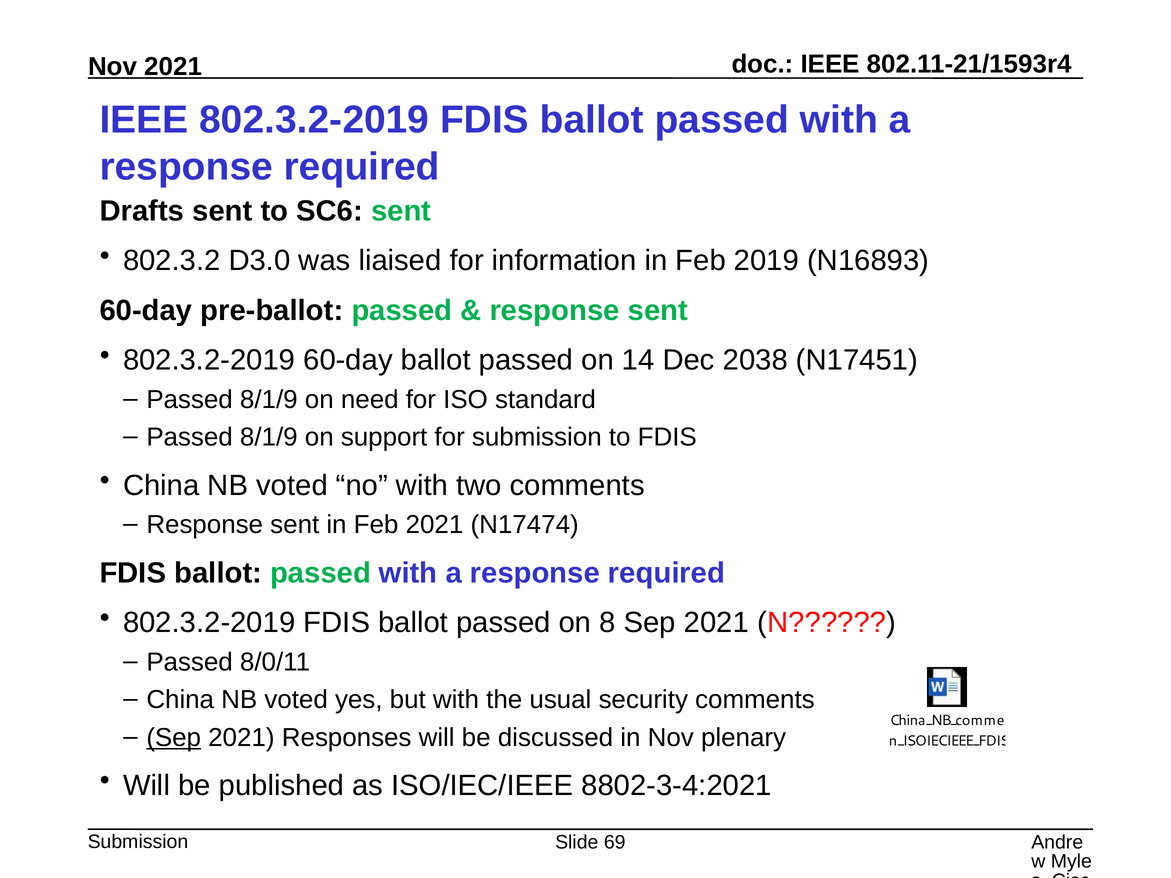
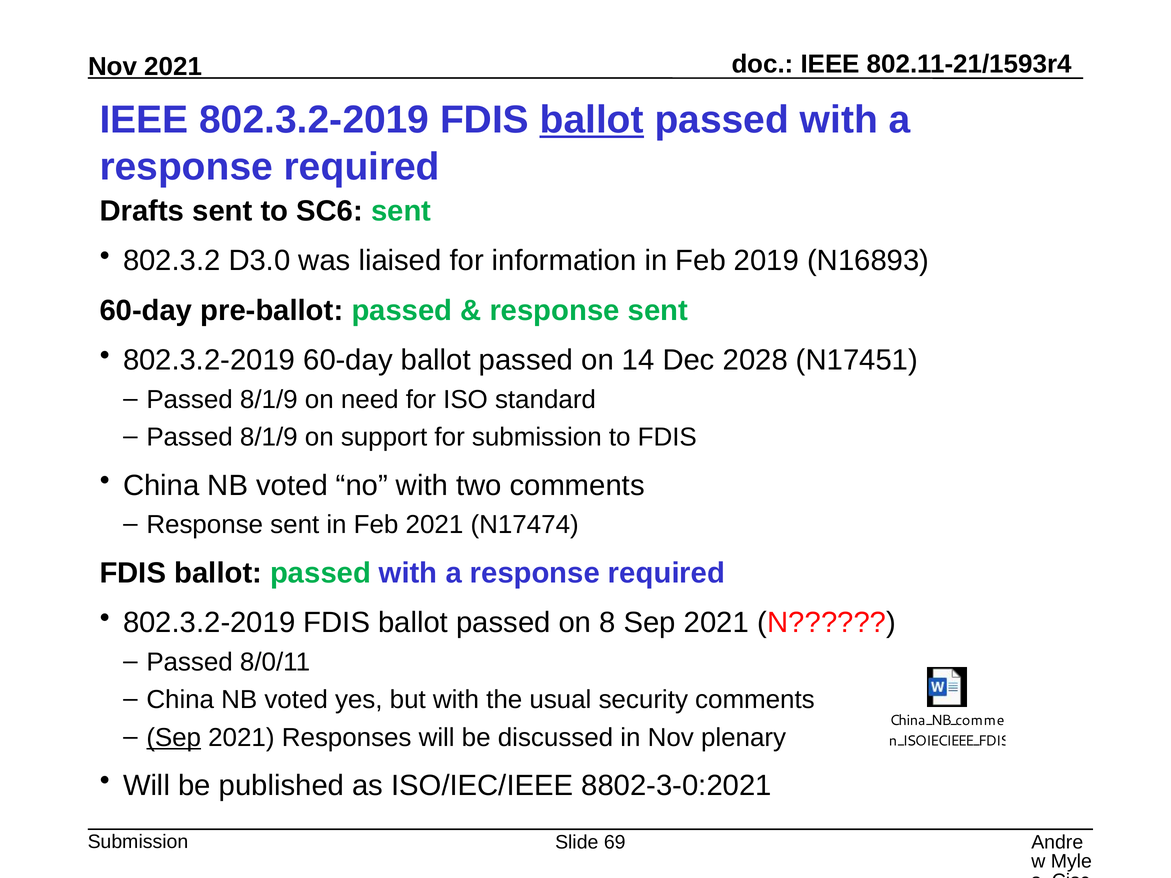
ballot at (592, 120) underline: none -> present
2038: 2038 -> 2028
8802-3-4:2021: 8802-3-4:2021 -> 8802-3-0:2021
